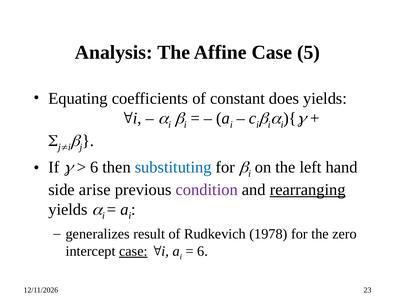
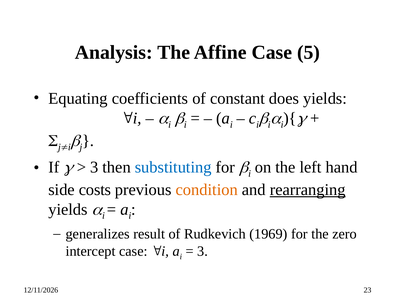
6 at (94, 167): 6 -> 3
arise: arise -> costs
condition colour: purple -> orange
1978: 1978 -> 1969
case at (133, 251) underline: present -> none
6 at (202, 251): 6 -> 3
